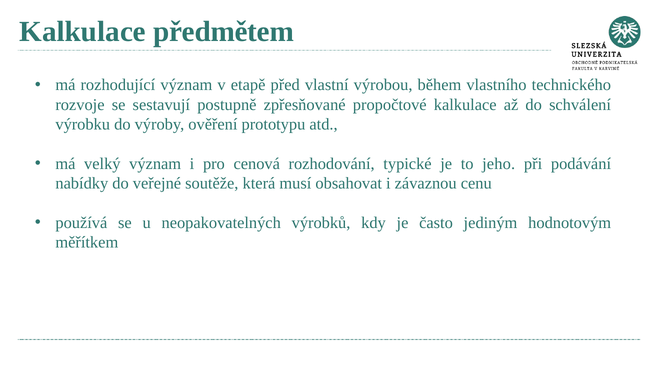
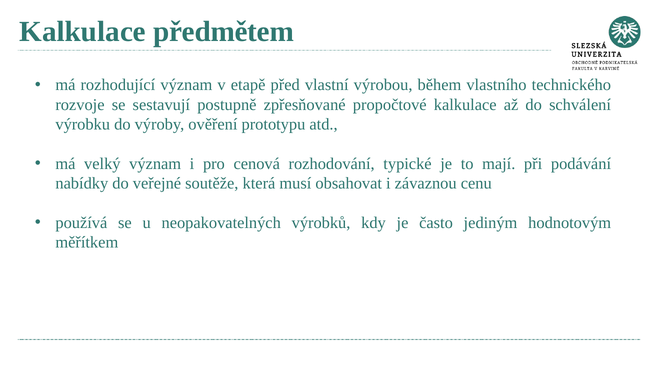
jeho: jeho -> mají
